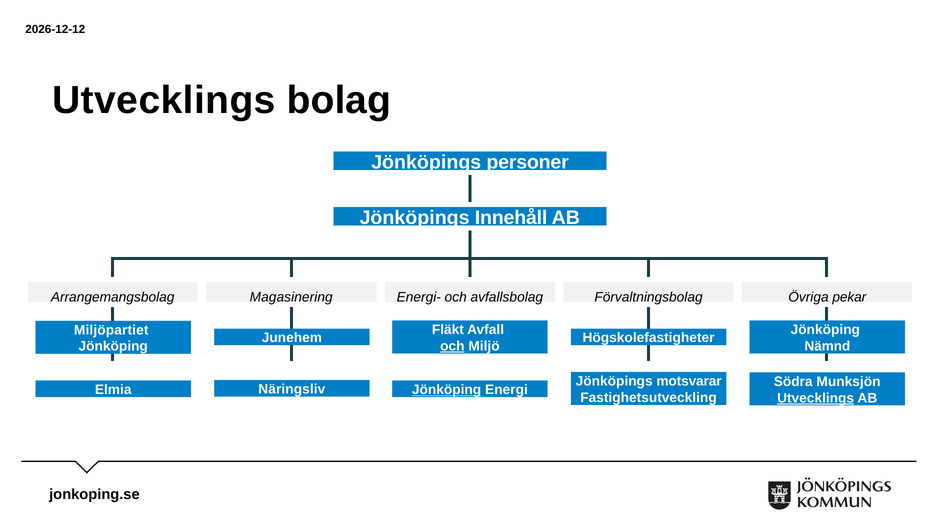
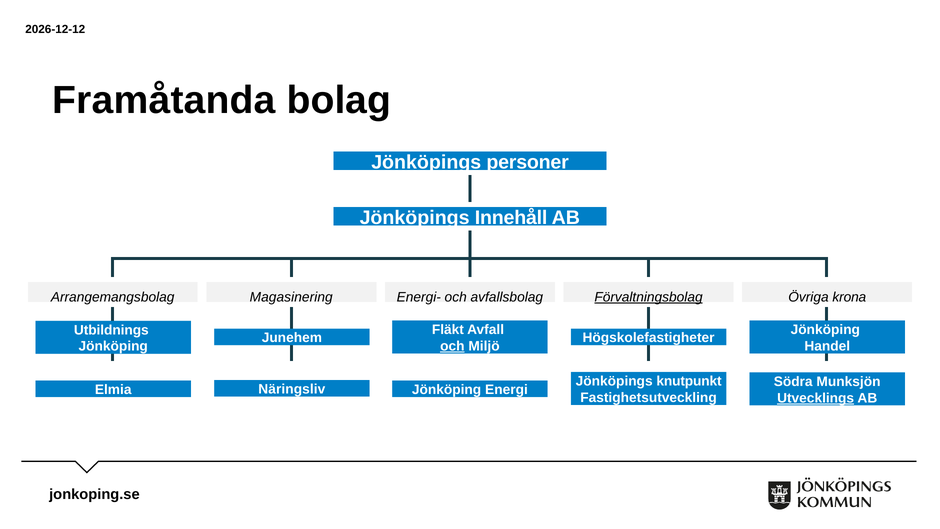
Utvecklings at (164, 100): Utvecklings -> Framåtanda
Förvaltningsbolag underline: none -> present
pekar: pekar -> krona
Miljöpartiet: Miljöpartiet -> Utbildnings
Nämnd: Nämnd -> Handel
motsvarar: motsvarar -> knutpunkt
Jönköping at (447, 390) underline: present -> none
